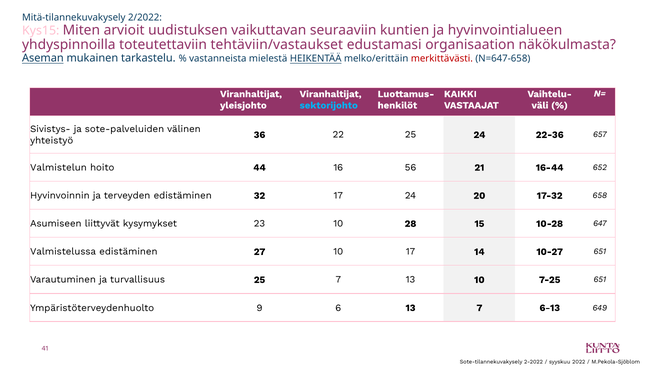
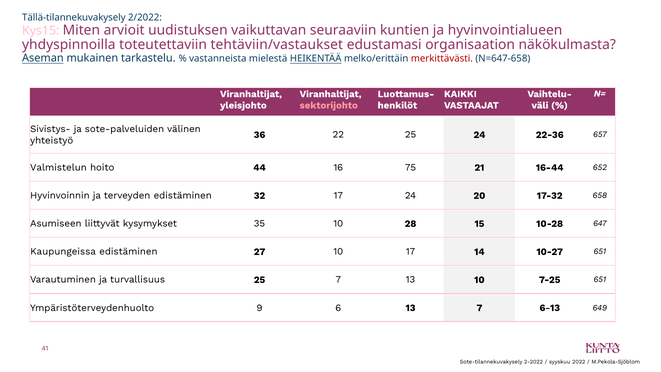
Mitä-tilannekuvakysely: Mitä-tilannekuvakysely -> Tällä-tilannekuvakysely
sektorijohto colour: light blue -> pink
56: 56 -> 75
23: 23 -> 35
Valmistelussa: Valmistelussa -> Kaupungeissa
